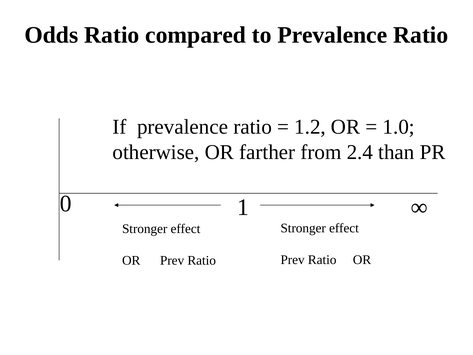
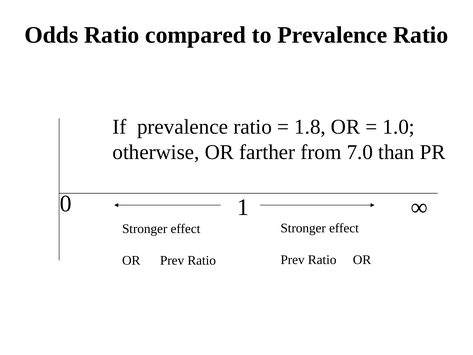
1.2: 1.2 -> 1.8
2.4: 2.4 -> 7.0
